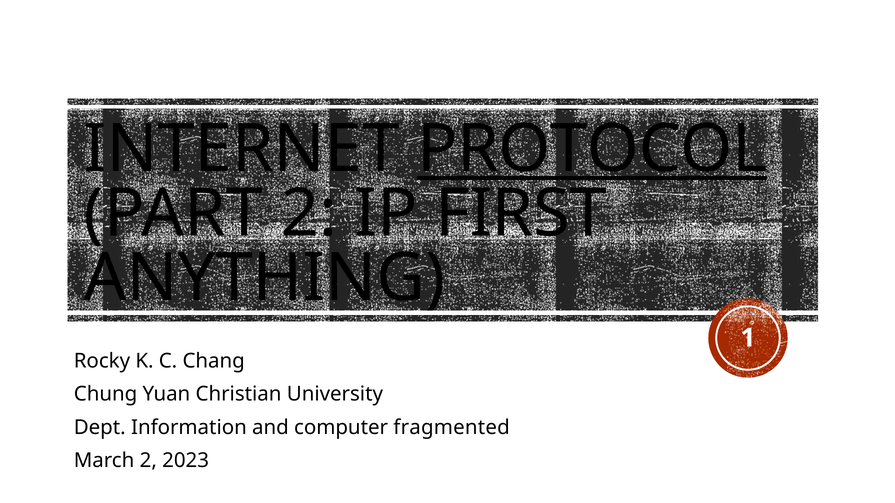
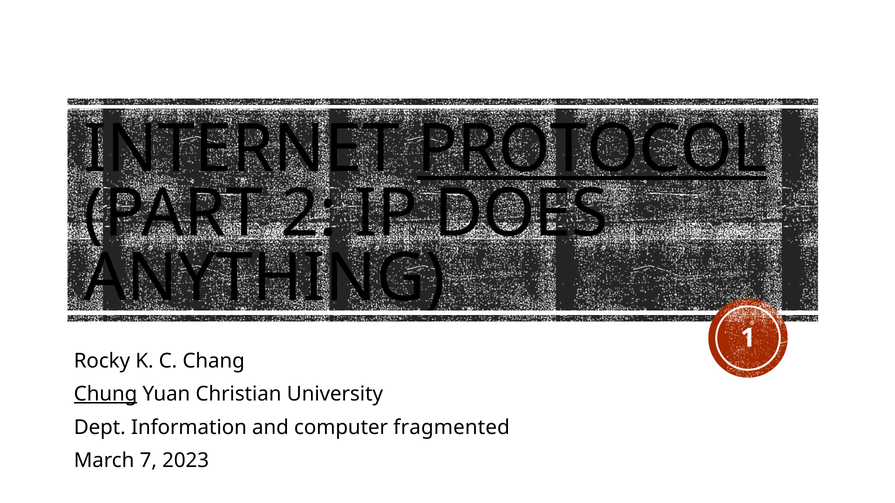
FIRST: FIRST -> DOES
Chung underline: none -> present
March 2: 2 -> 7
